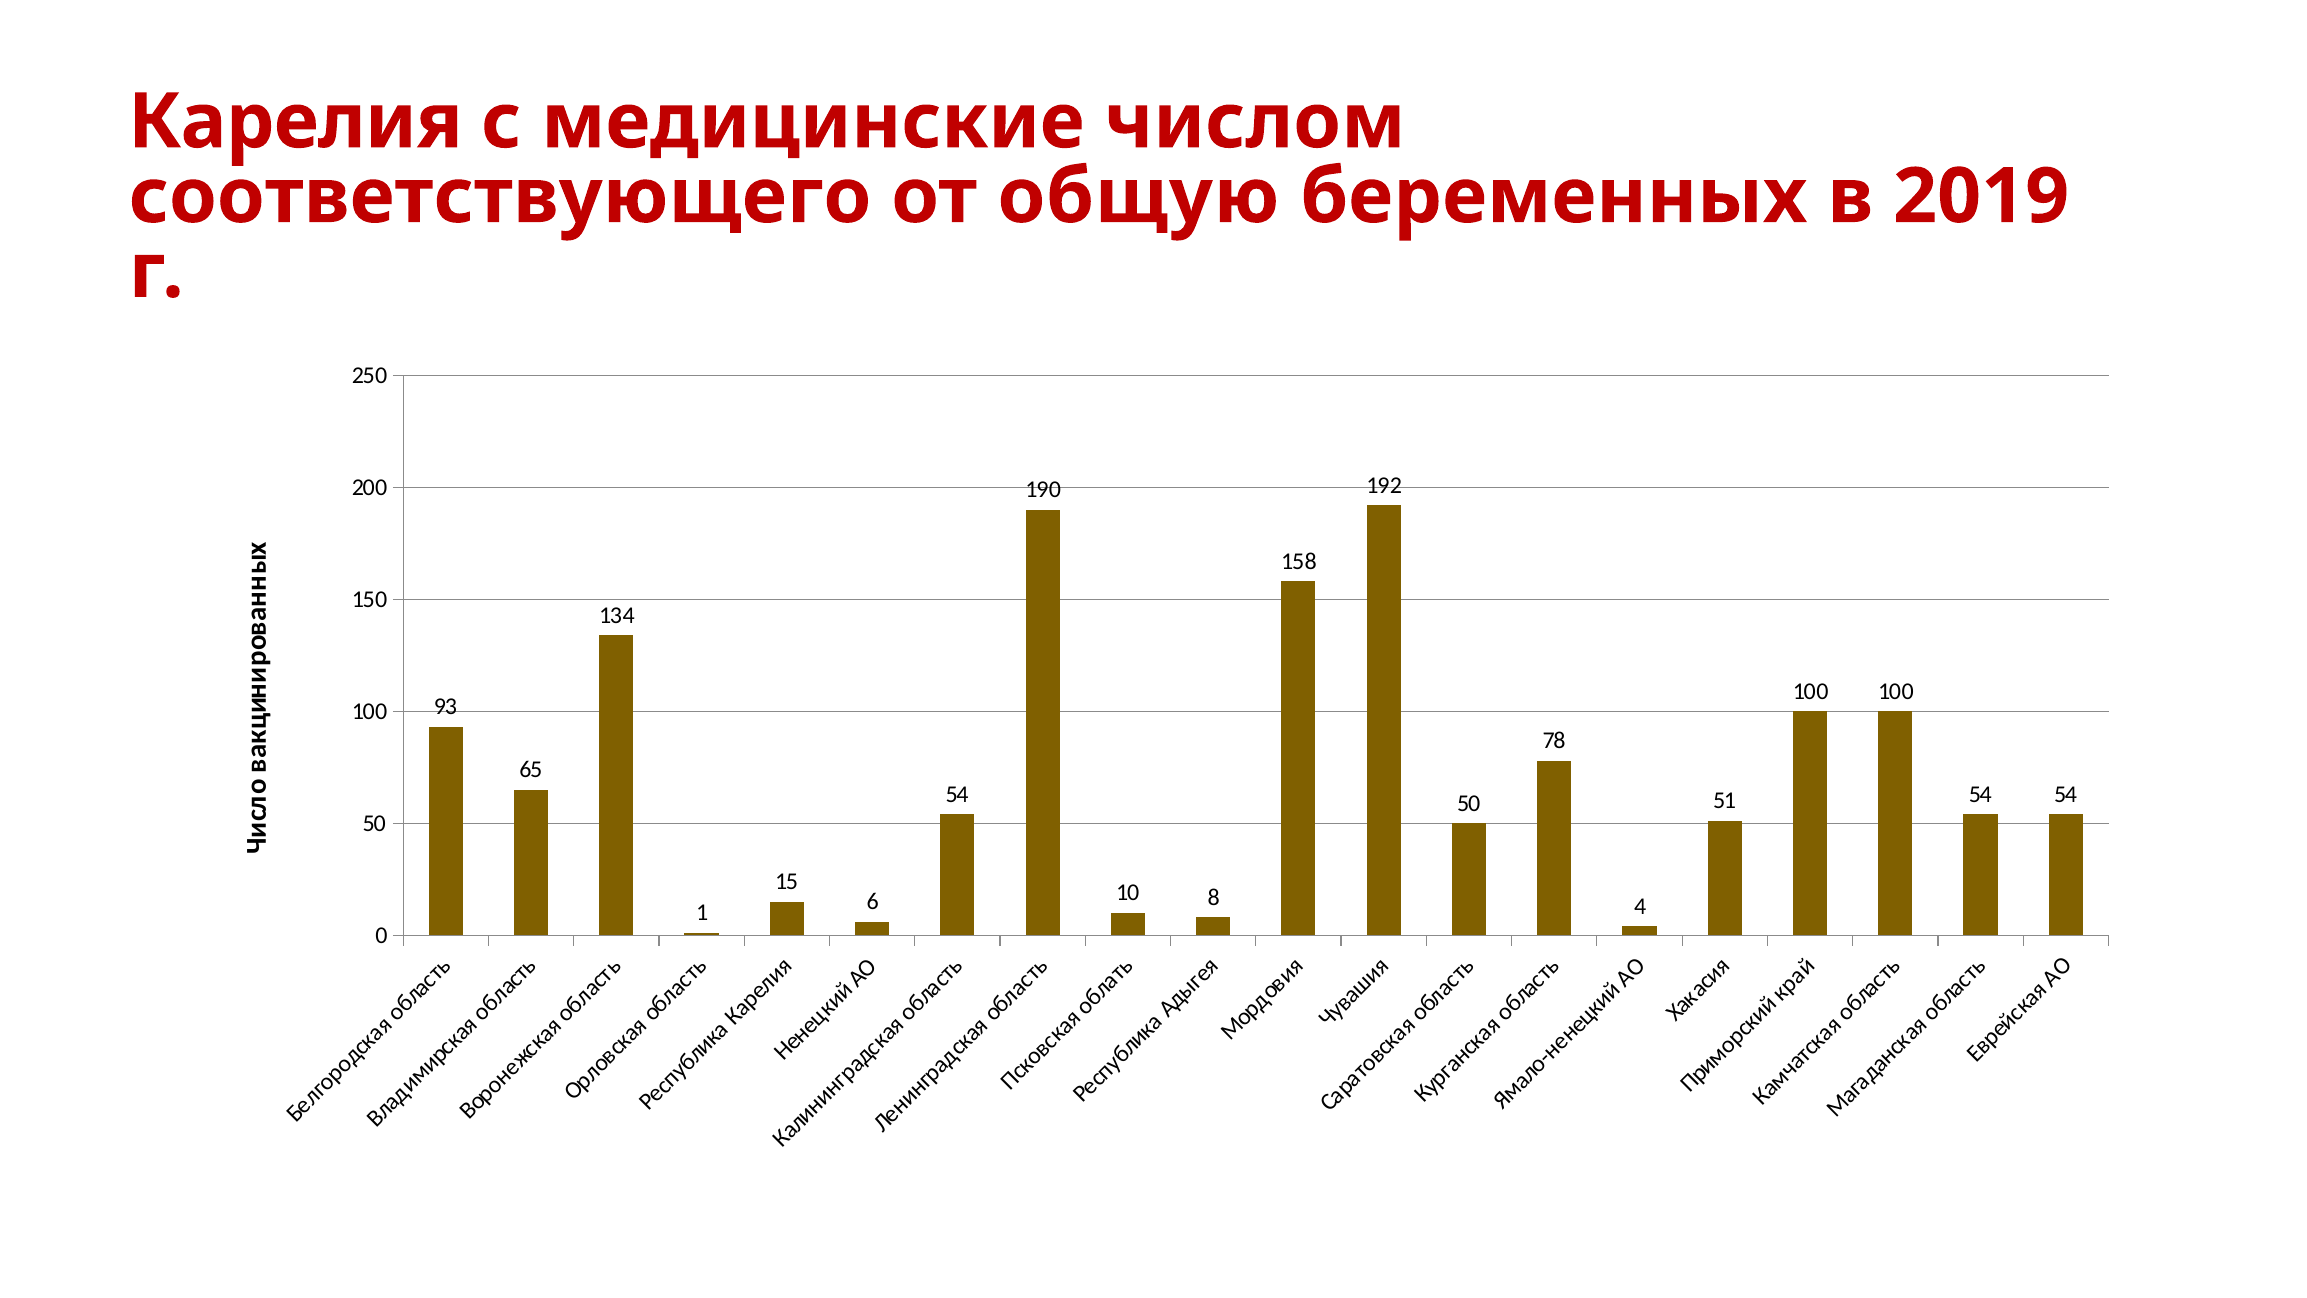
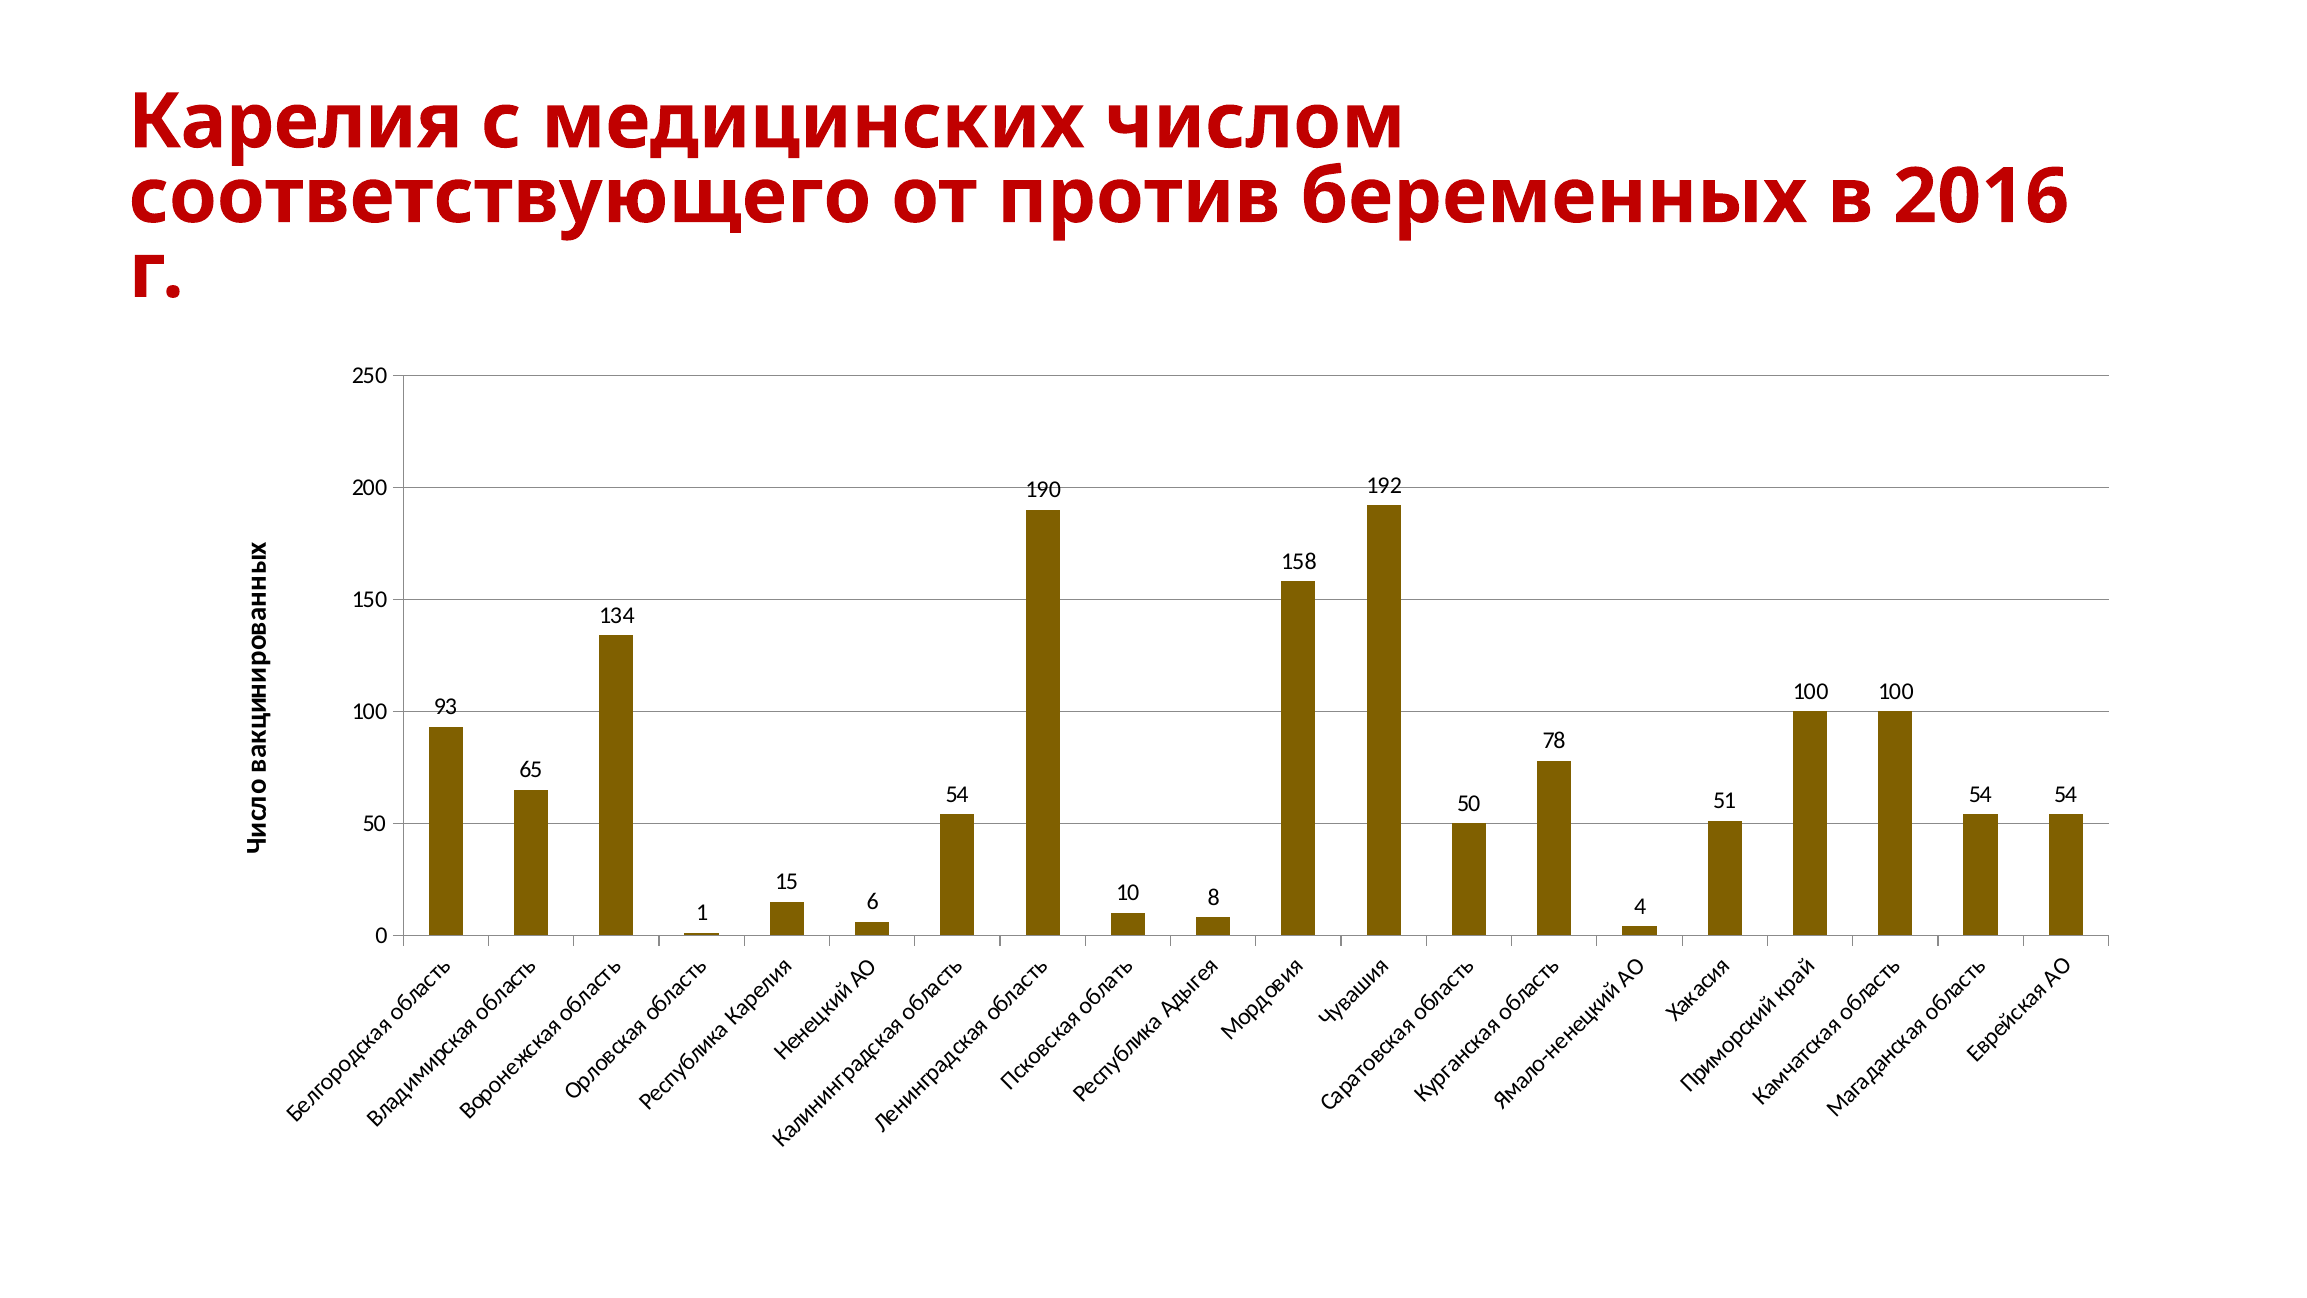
медицинские: медицинские -> медицинских
общую: общую -> против
2019: 2019 -> 2016
